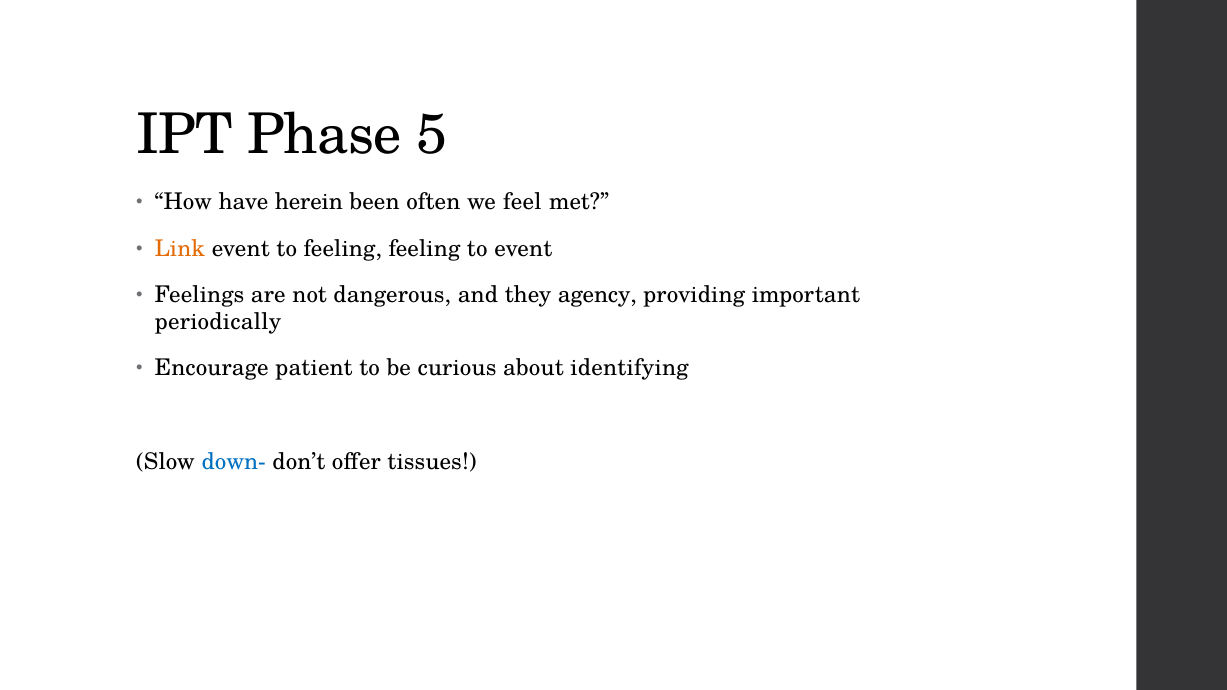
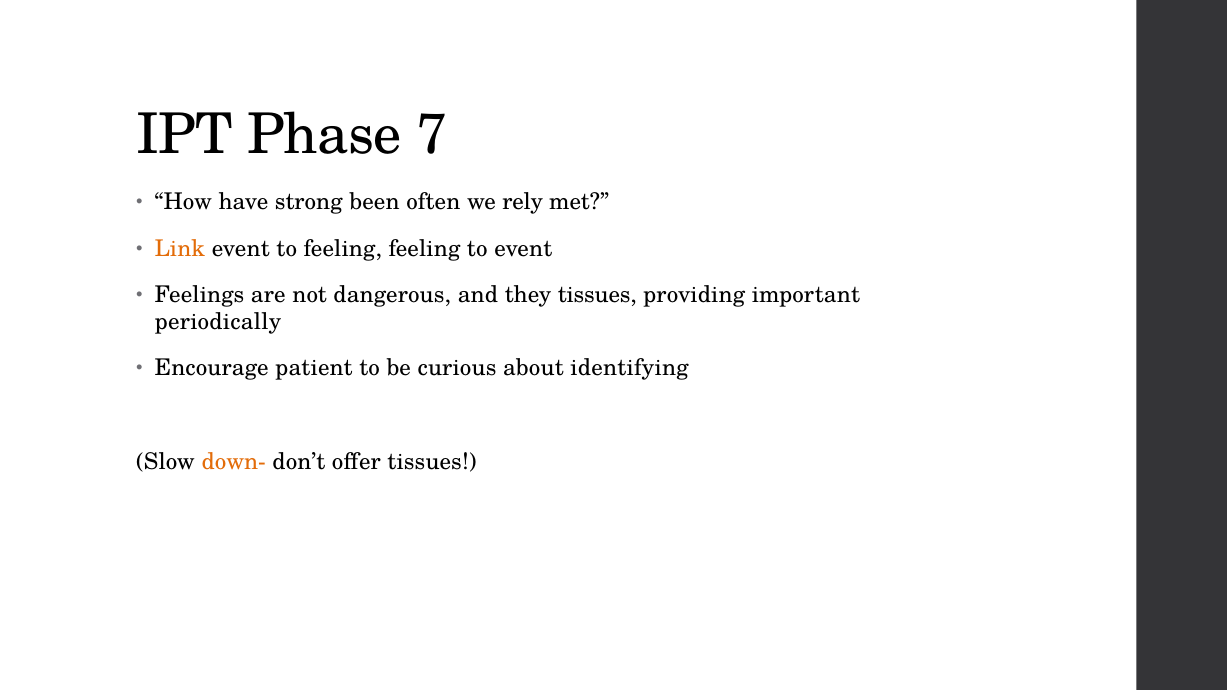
5: 5 -> 7
herein: herein -> strong
feel: feel -> rely
they agency: agency -> tissues
down- colour: blue -> orange
